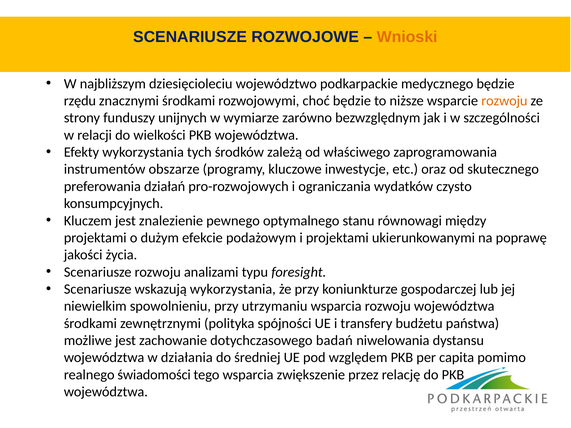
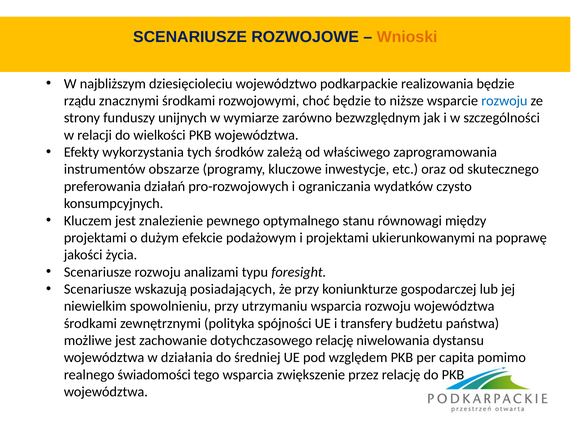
medycznego: medycznego -> realizowania
rzędu: rzędu -> rządu
rozwoju at (504, 101) colour: orange -> blue
wskazują wykorzystania: wykorzystania -> posiadających
dotychczasowego badań: badań -> relację
